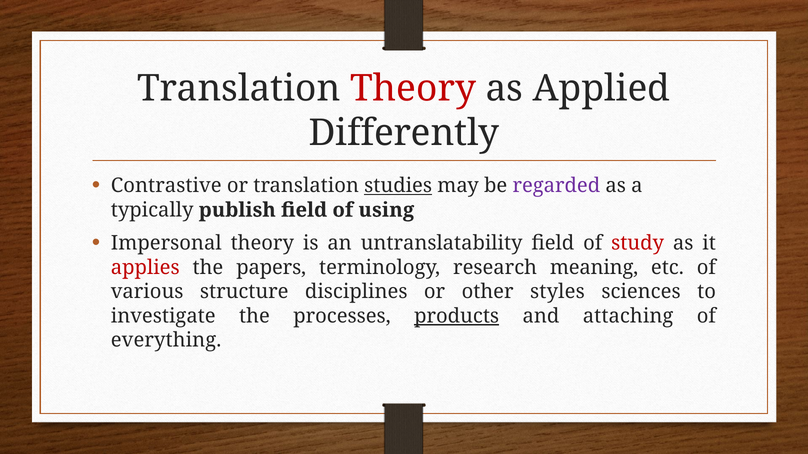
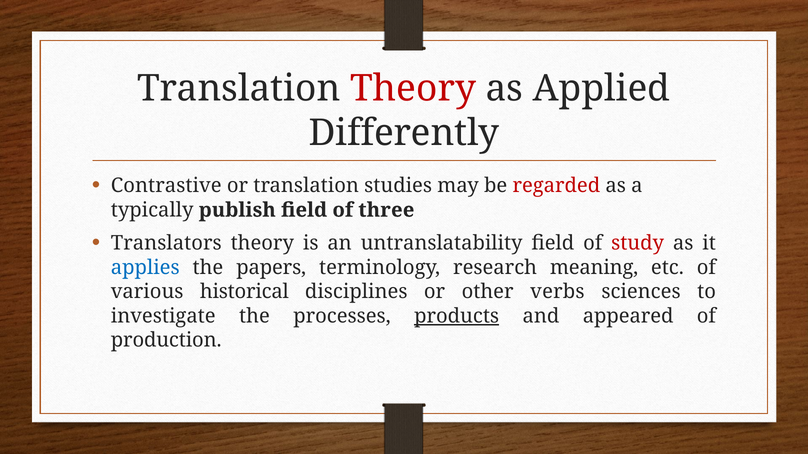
studies underline: present -> none
regarded colour: purple -> red
using: using -> three
Impersonal: Impersonal -> Translators
applies colour: red -> blue
structure: structure -> historical
styles: styles -> verbs
attaching: attaching -> appeared
everything: everything -> production
